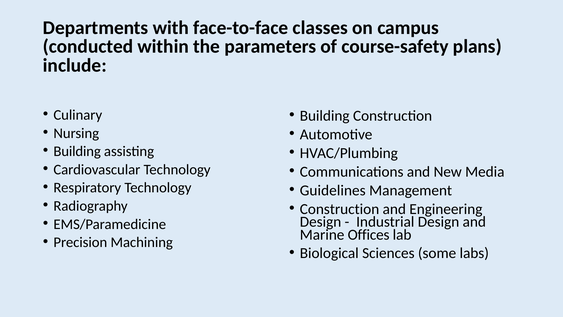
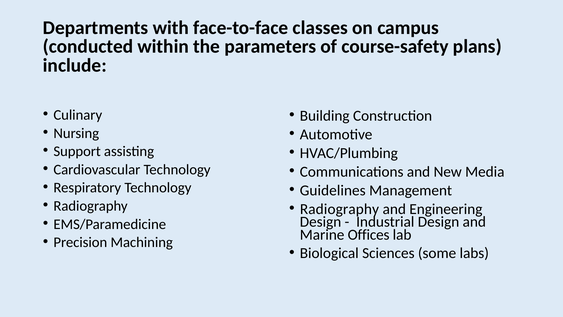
Building at (77, 151): Building -> Support
Construction at (340, 209): Construction -> Radiography
